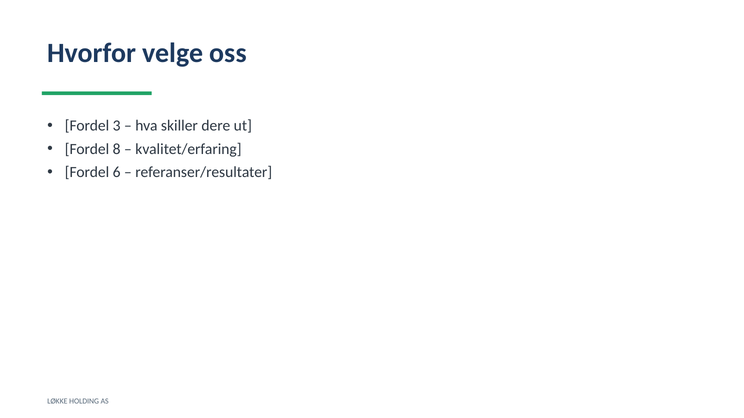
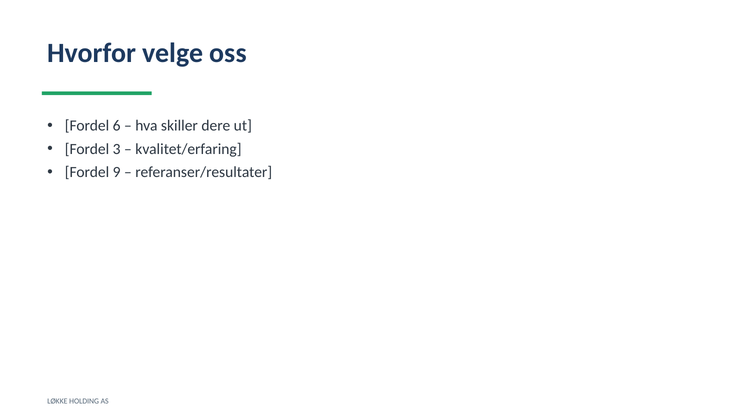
3: 3 -> 6
8: 8 -> 3
6: 6 -> 9
